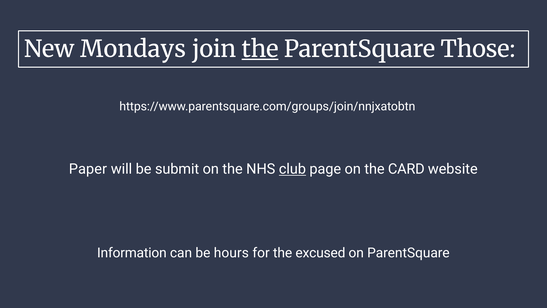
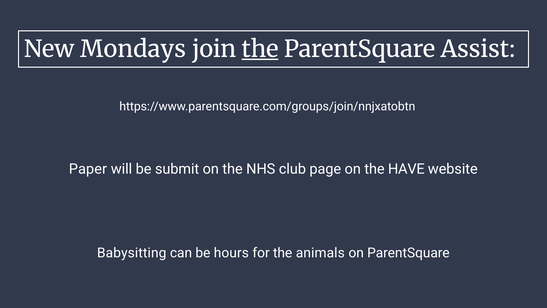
Those: Those -> Assist
club underline: present -> none
CARD: CARD -> HAVE
Information: Information -> Babysitting
excused: excused -> animals
